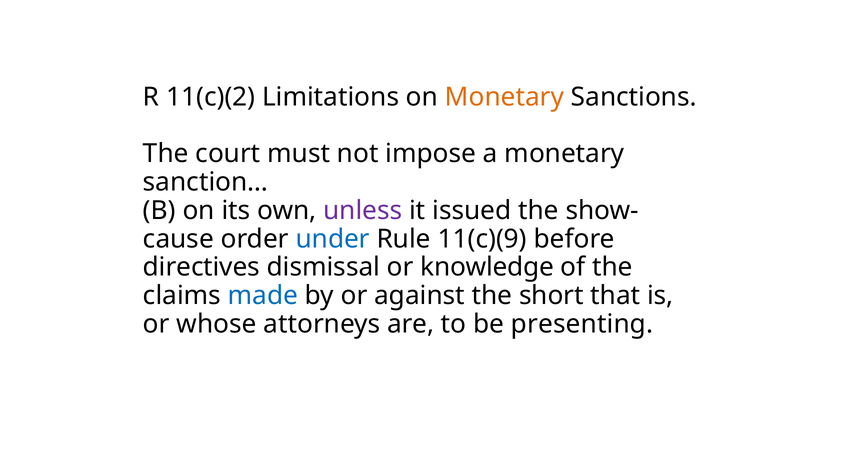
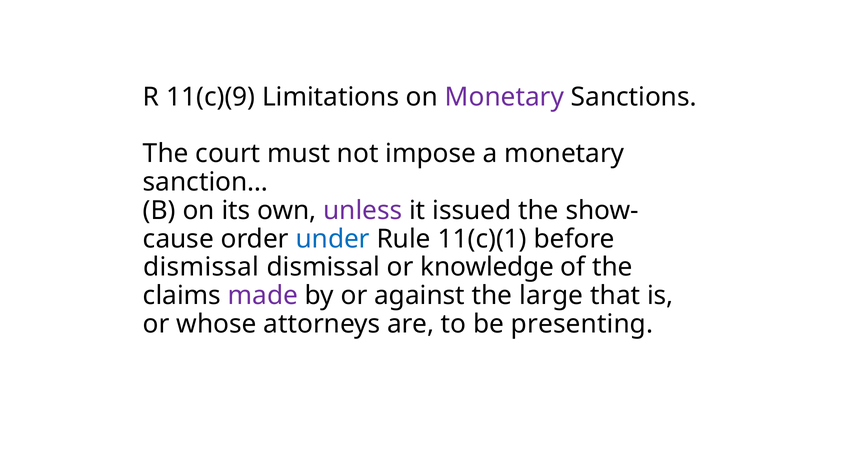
11(c)(2: 11(c)(2 -> 11(c)(9
Monetary at (504, 97) colour: orange -> purple
11(c)(9: 11(c)(9 -> 11(c)(1
directives at (201, 267): directives -> dismissal
made colour: blue -> purple
short: short -> large
